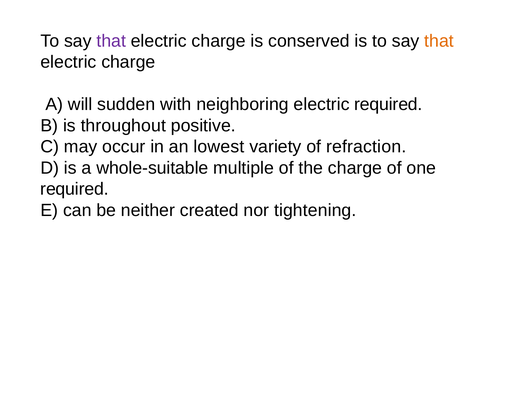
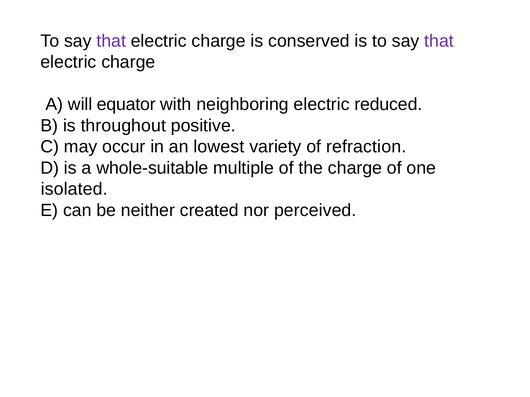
that at (439, 41) colour: orange -> purple
sudden: sudden -> equator
electric required: required -> reduced
required at (74, 189): required -> isolated
tightening: tightening -> perceived
